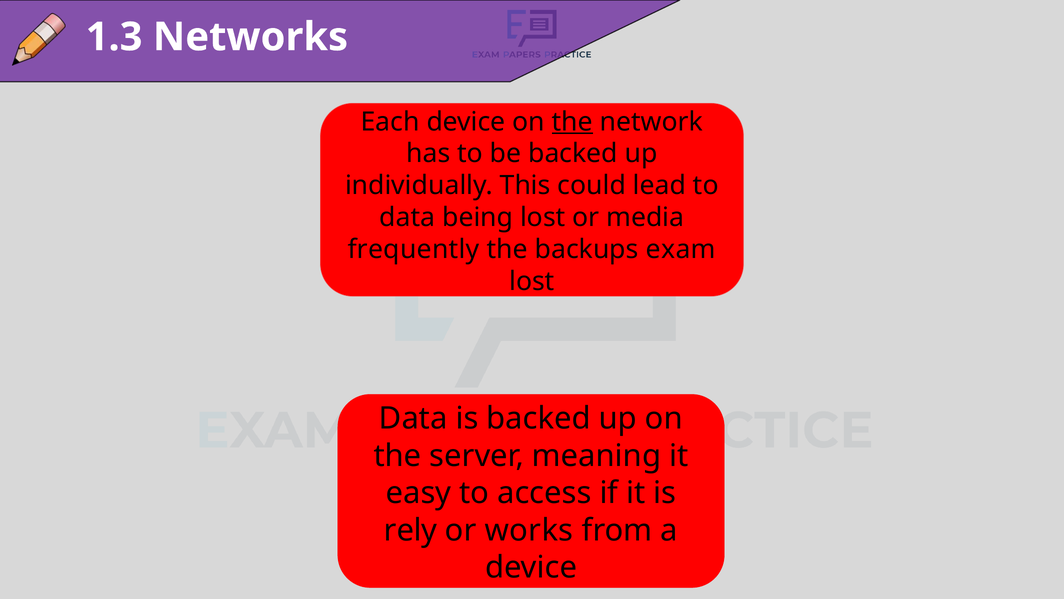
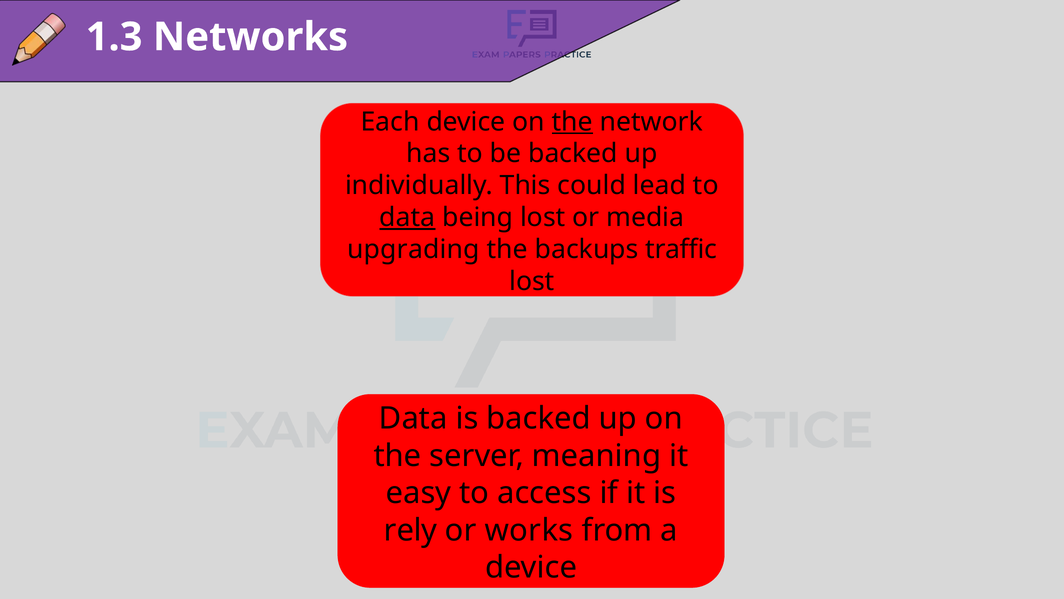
data at (407, 217) underline: none -> present
frequently: frequently -> upgrading
exam: exam -> traffic
